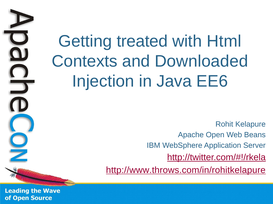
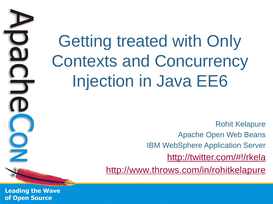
Html: Html -> Only
Downloaded: Downloaded -> Concurrency
